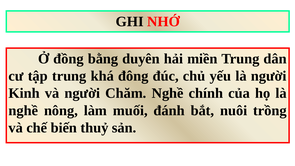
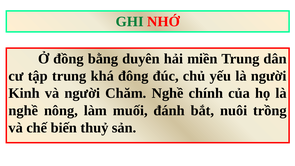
GHI colour: black -> green
